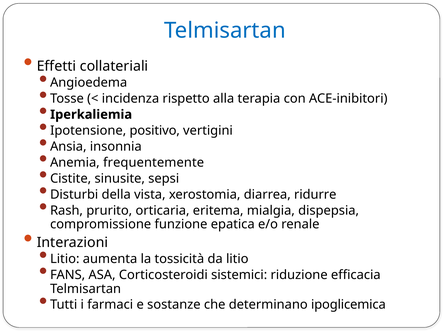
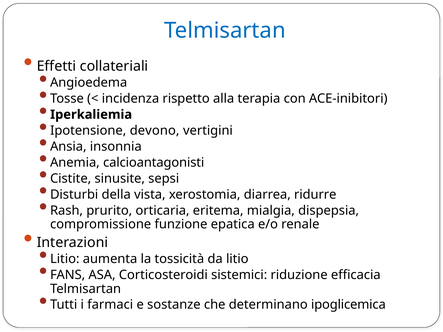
positivo: positivo -> devono
frequentemente: frequentemente -> calcioantagonisti
